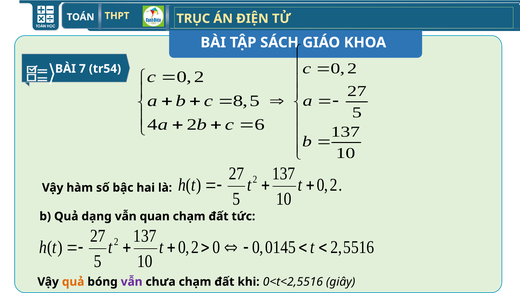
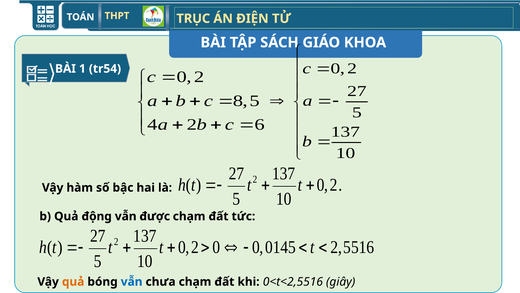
7: 7 -> 1
dạng: dạng -> động
quan: quan -> được
vẫn at (132, 281) colour: purple -> blue
